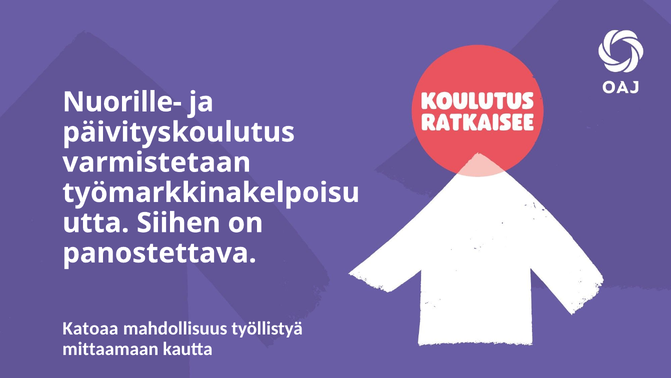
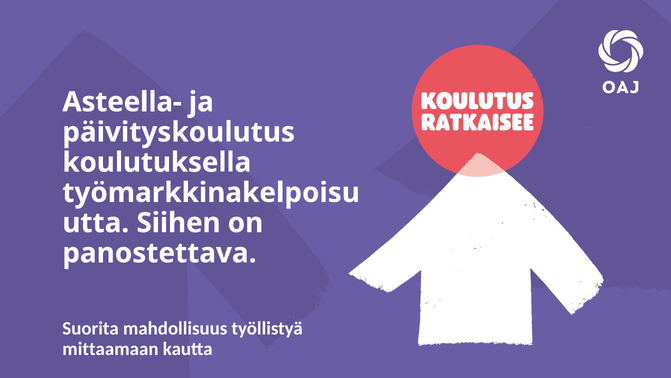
Nuorille-: Nuorille- -> Asteella-
varmistetaan: varmistetaan -> koulutuksella
Katoaa: Katoaa -> Suorita
